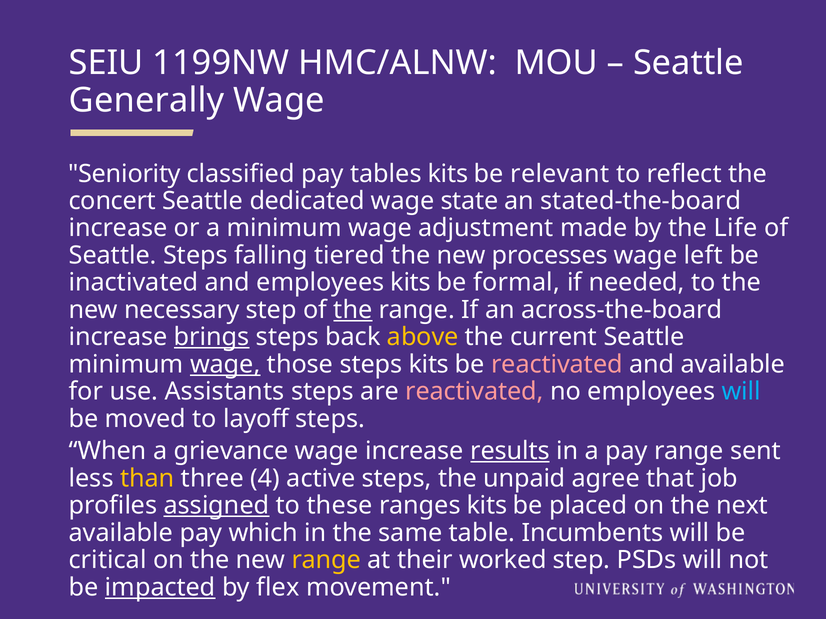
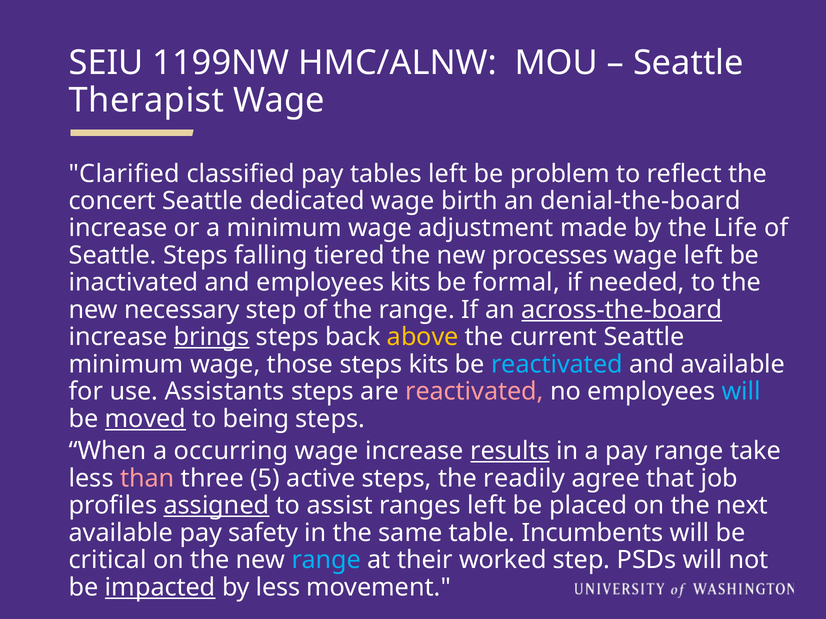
Generally: Generally -> Therapist
Seniority: Seniority -> Clarified
tables kits: kits -> left
relevant: relevant -> problem
state: state -> birth
stated-the-board: stated-the-board -> denial-the-board
the at (353, 310) underline: present -> none
across-the-board underline: none -> present
wage at (225, 365) underline: present -> none
reactivated at (557, 365) colour: pink -> light blue
moved underline: none -> present
layoff: layoff -> being
grievance: grievance -> occurring
sent: sent -> take
than colour: yellow -> pink
4: 4 -> 5
unpaid: unpaid -> readily
these: these -> assist
ranges kits: kits -> left
which: which -> safety
range at (326, 560) colour: yellow -> light blue
by flex: flex -> less
